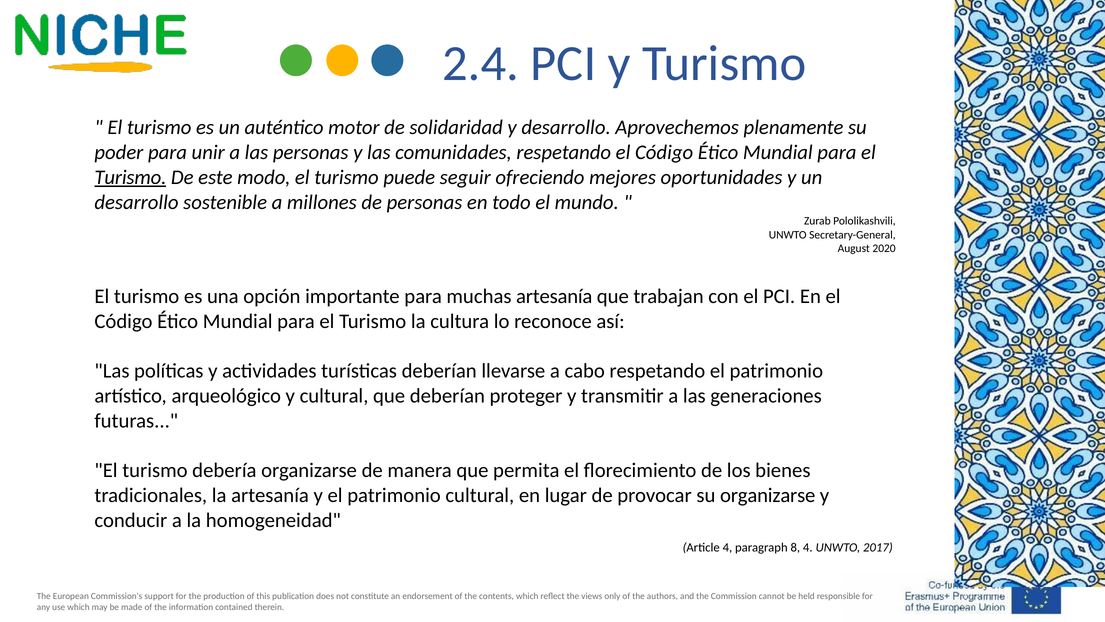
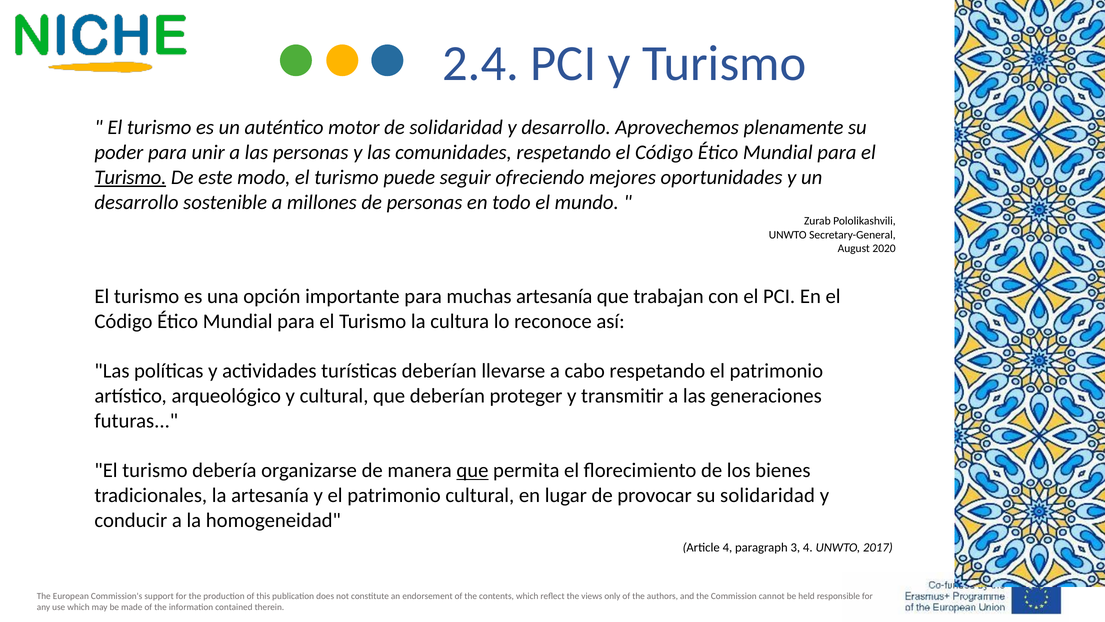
que at (472, 470) underline: none -> present
su organizarse: organizarse -> solidaridad
8: 8 -> 3
